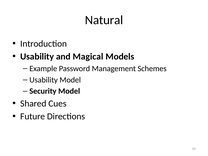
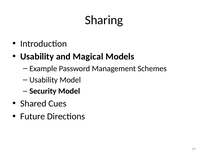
Natural: Natural -> Sharing
